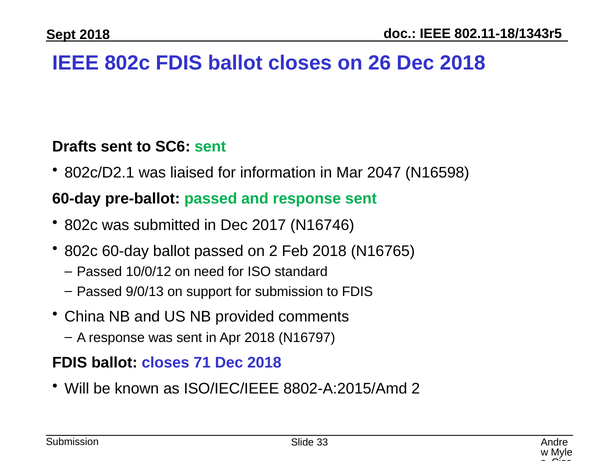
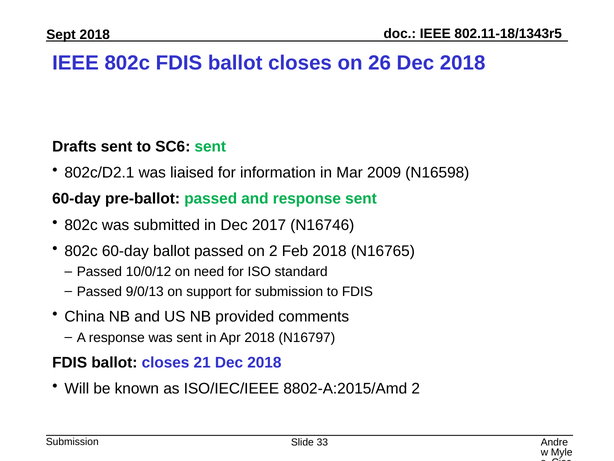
2047: 2047 -> 2009
71: 71 -> 21
